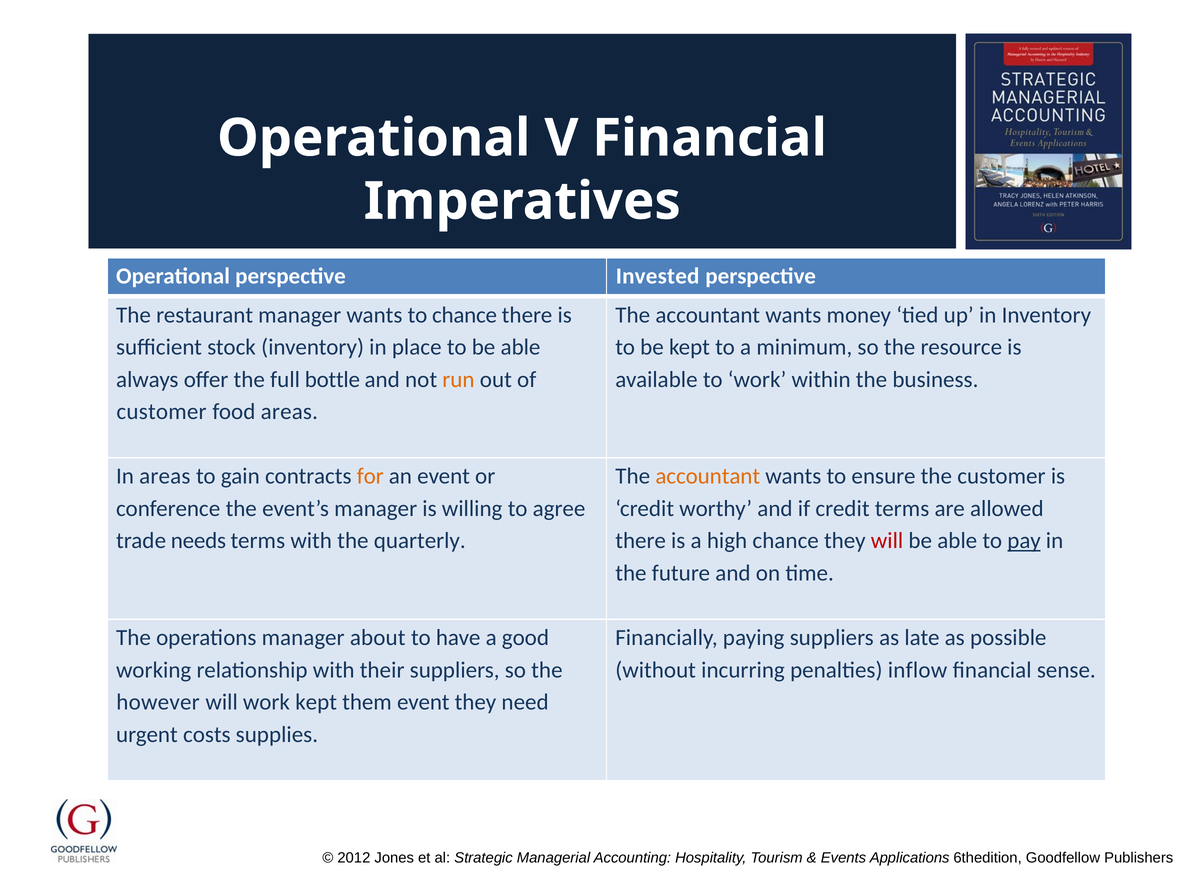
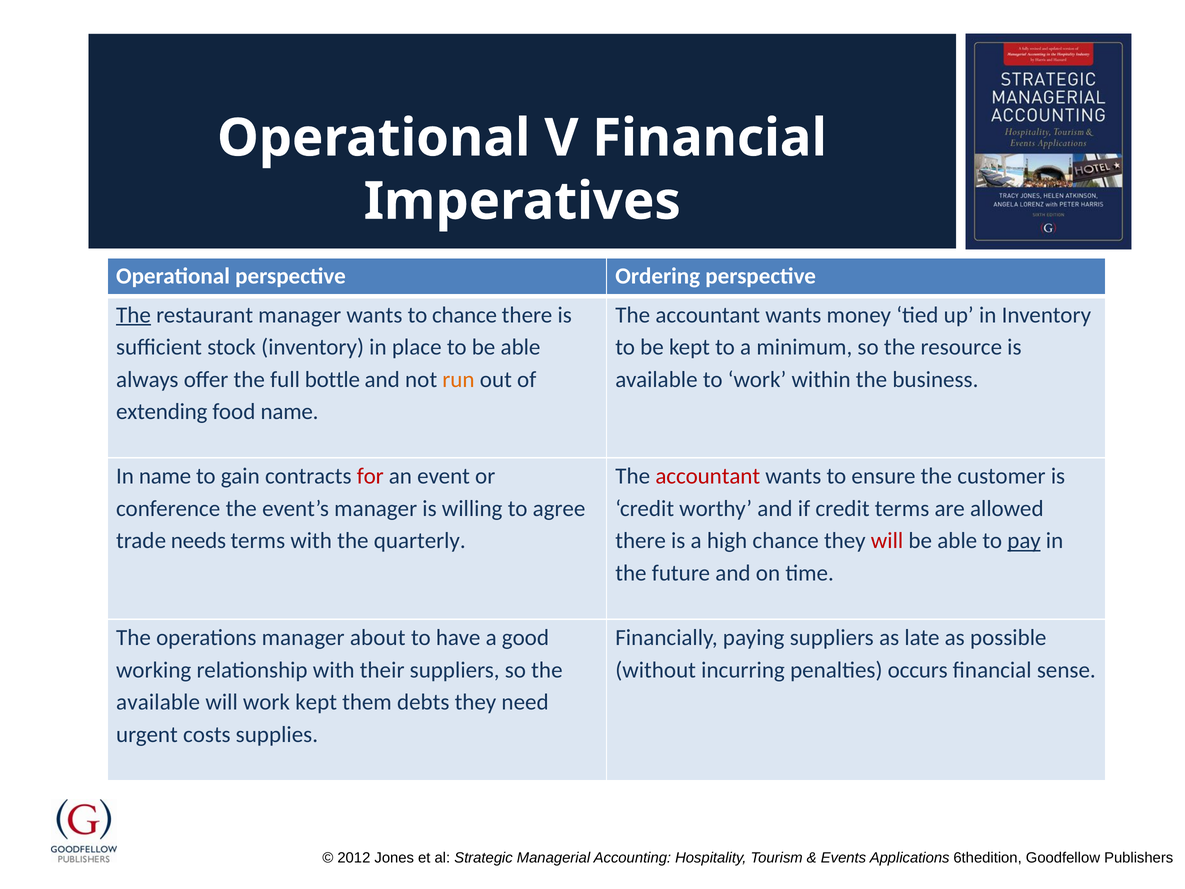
Invested: Invested -> Ordering
The at (134, 315) underline: none -> present
customer at (162, 412): customer -> extending
food areas: areas -> name
In areas: areas -> name
for colour: orange -> red
accountant at (708, 476) colour: orange -> red
inflow: inflow -> occurs
however at (158, 702): however -> available
them event: event -> debts
